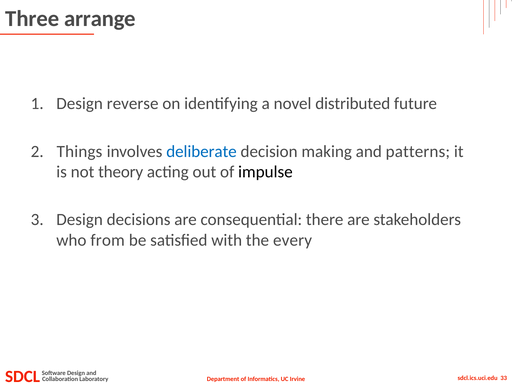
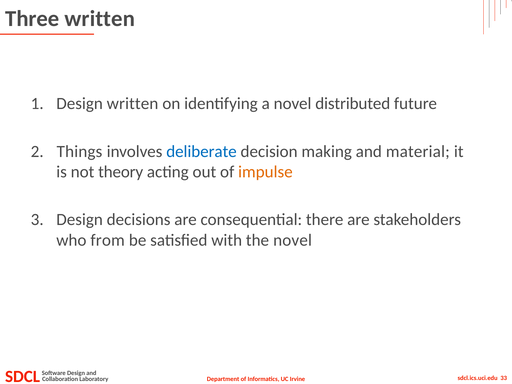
Three arrange: arrange -> written
Design reverse: reverse -> written
patterns: patterns -> material
impulse colour: black -> orange
the every: every -> novel
